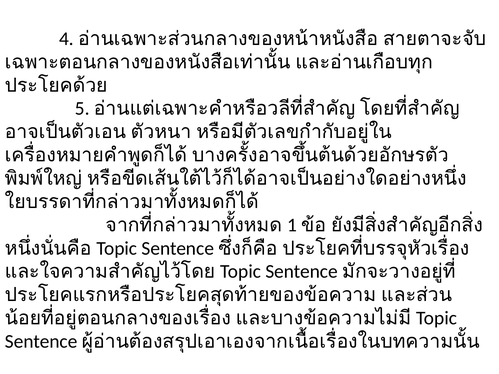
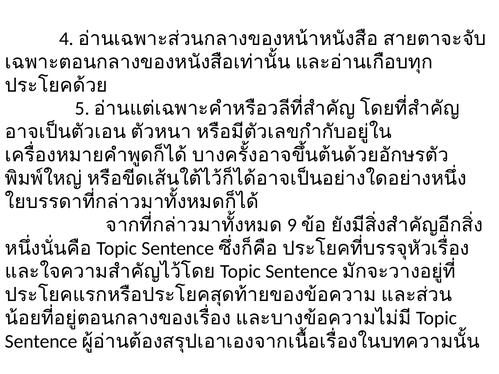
1: 1 -> 9
